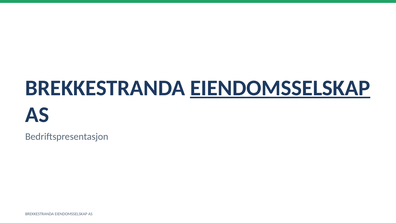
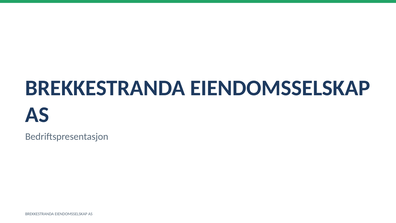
EIENDOMSSELSKAP at (280, 88) underline: present -> none
